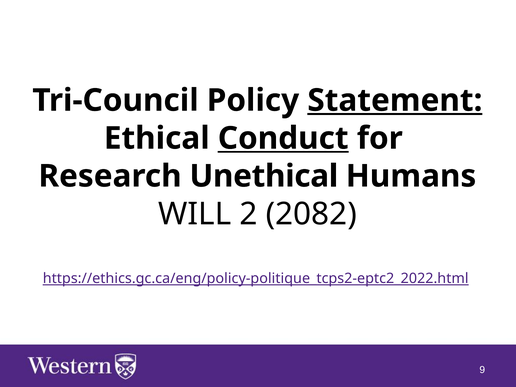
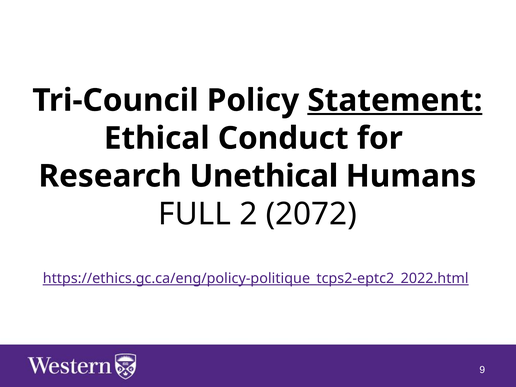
Conduct underline: present -> none
WILL: WILL -> FULL
2082: 2082 -> 2072
